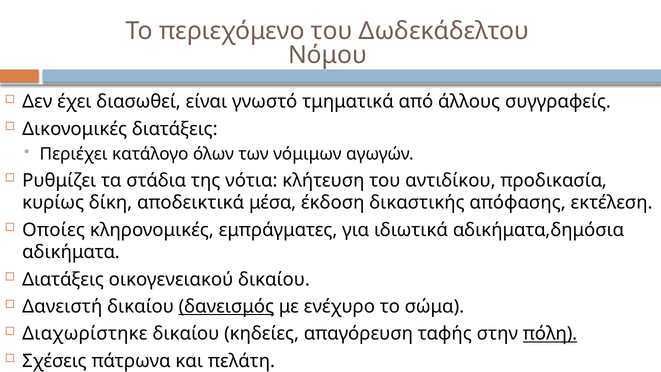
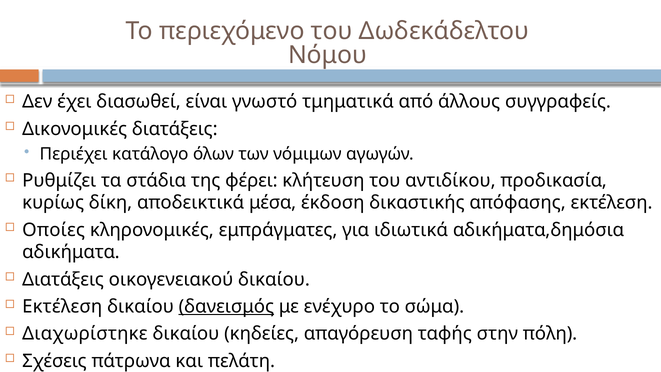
νότια: νότια -> φέρει
Δανειστή at (62, 306): Δανειστή -> Εκτέλεση
πόλη underline: present -> none
